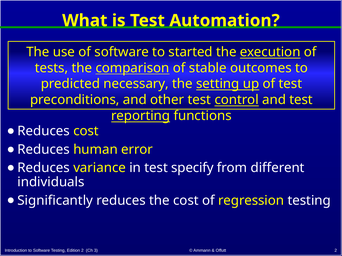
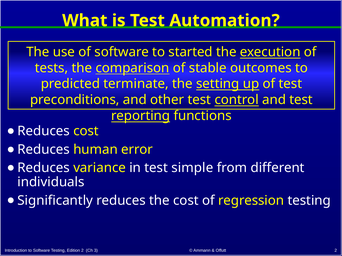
necessary: necessary -> terminate
specify: specify -> simple
